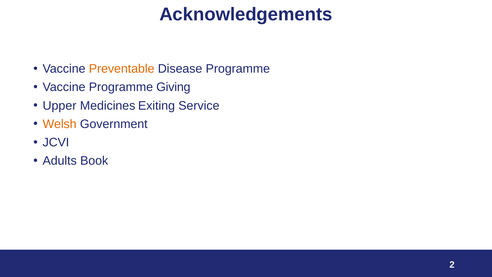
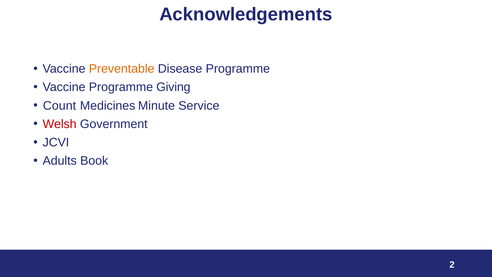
Upper: Upper -> Count
Exiting: Exiting -> Minute
Welsh colour: orange -> red
